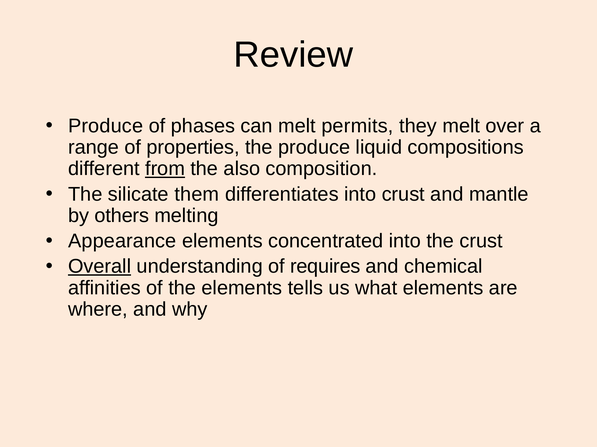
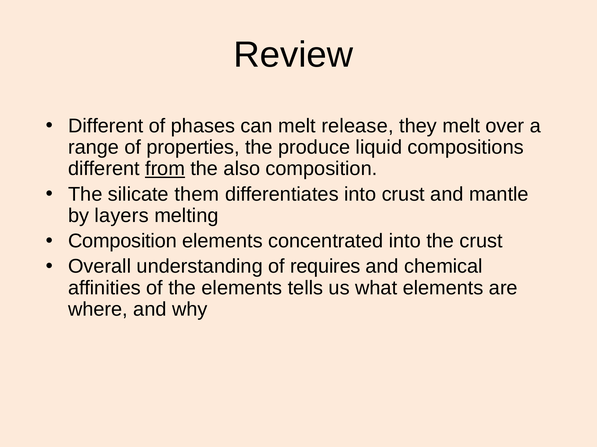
Produce at (106, 126): Produce -> Different
permits: permits -> release
others: others -> layers
Appearance at (122, 241): Appearance -> Composition
Overall underline: present -> none
